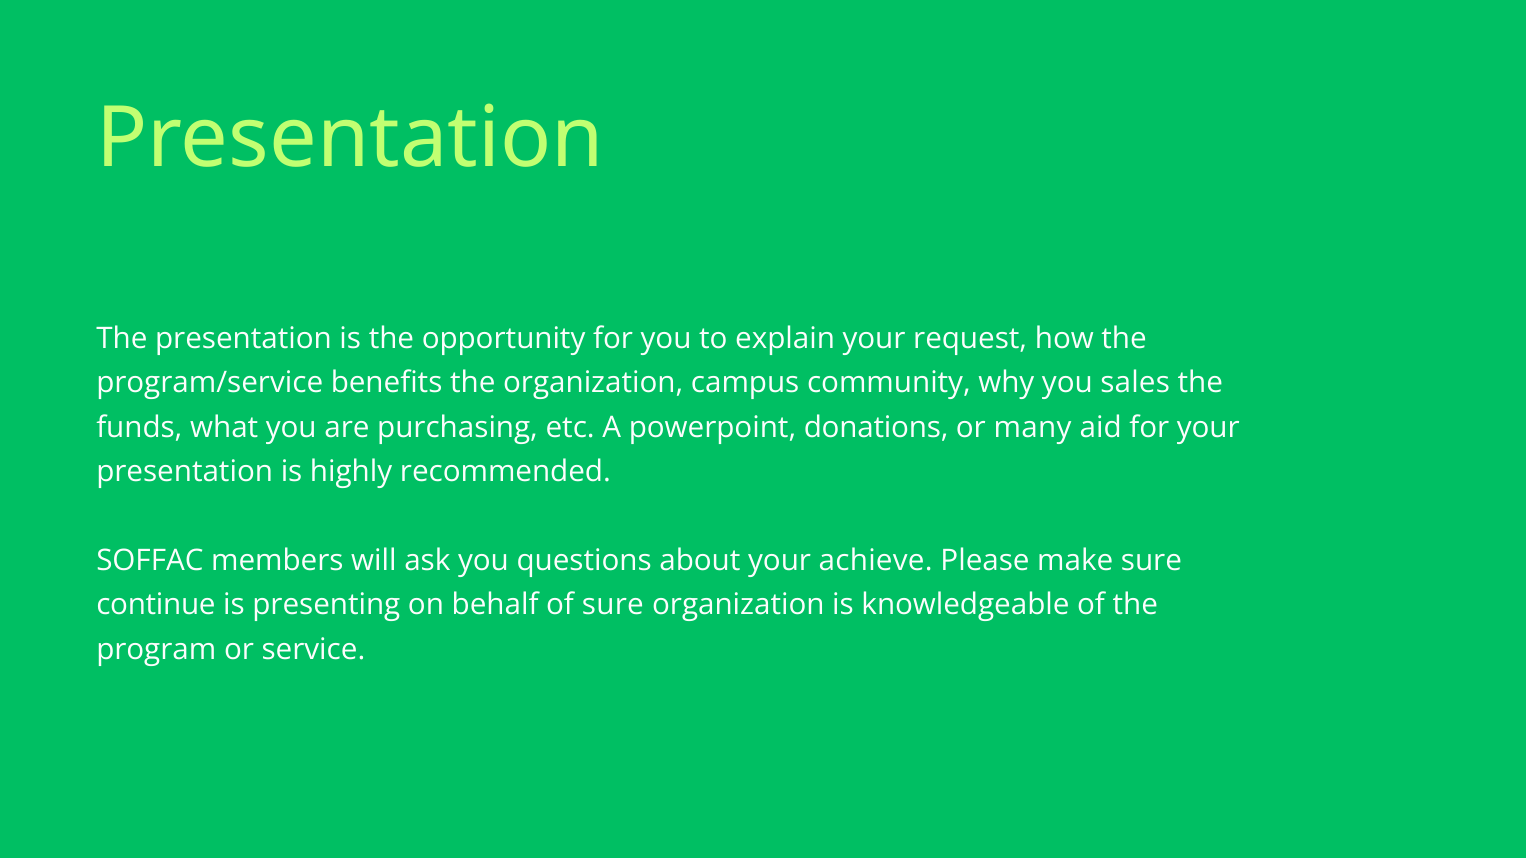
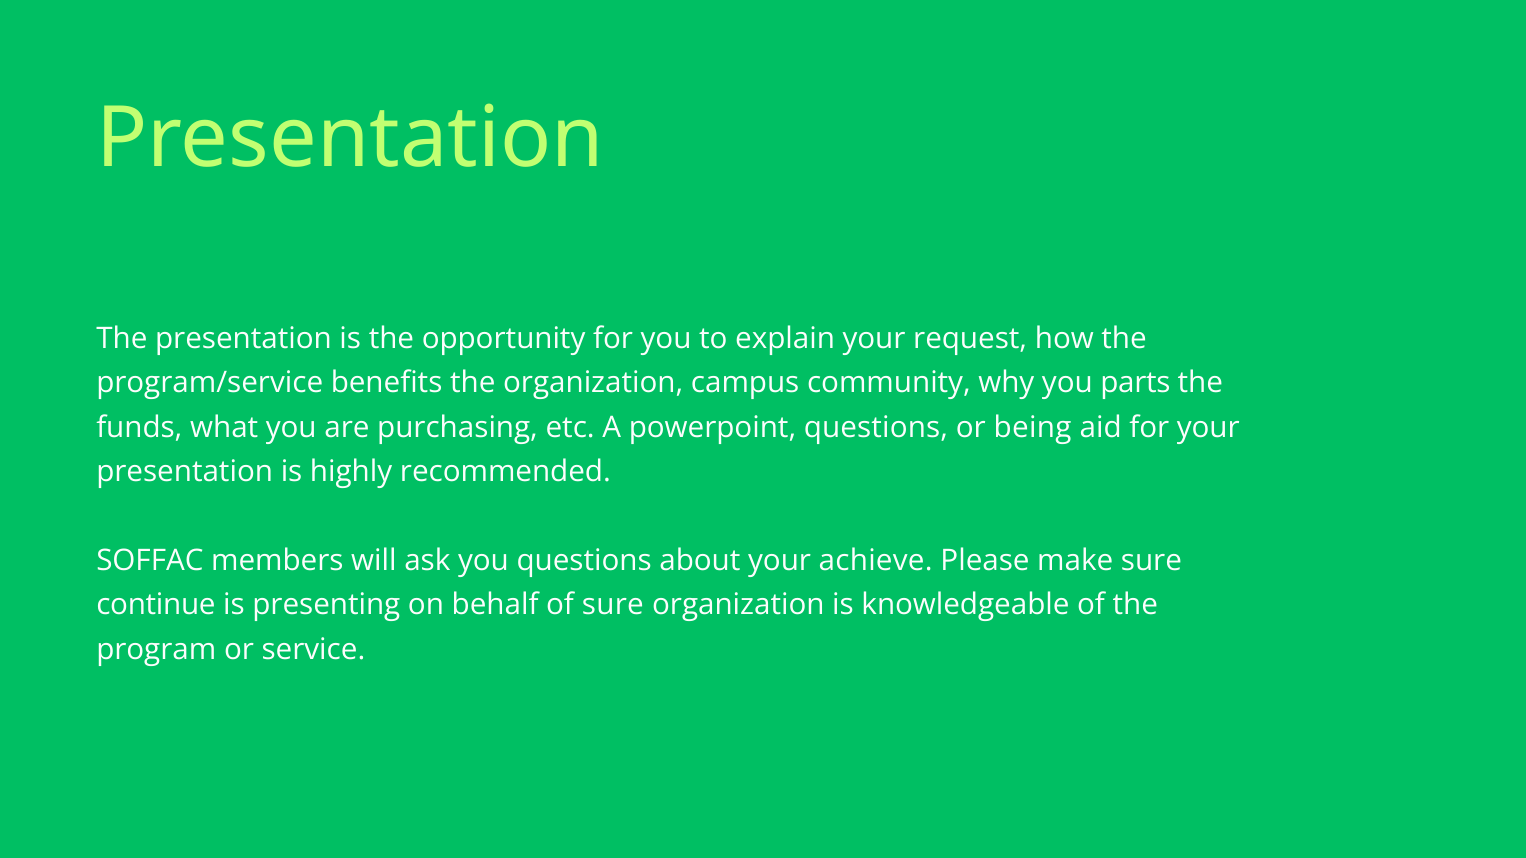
sales: sales -> parts
powerpoint donations: donations -> questions
many: many -> being
